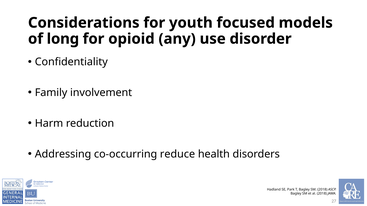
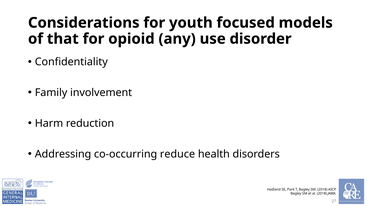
long: long -> that
